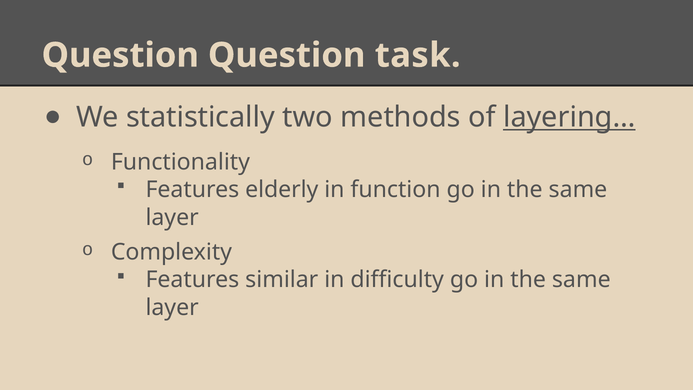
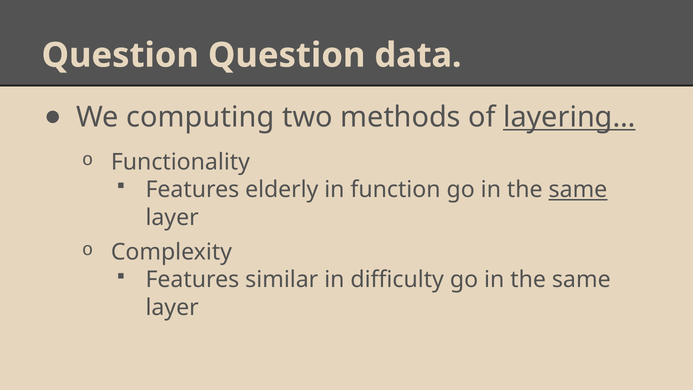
task: task -> data
statistically: statistically -> computing
same at (578, 190) underline: none -> present
